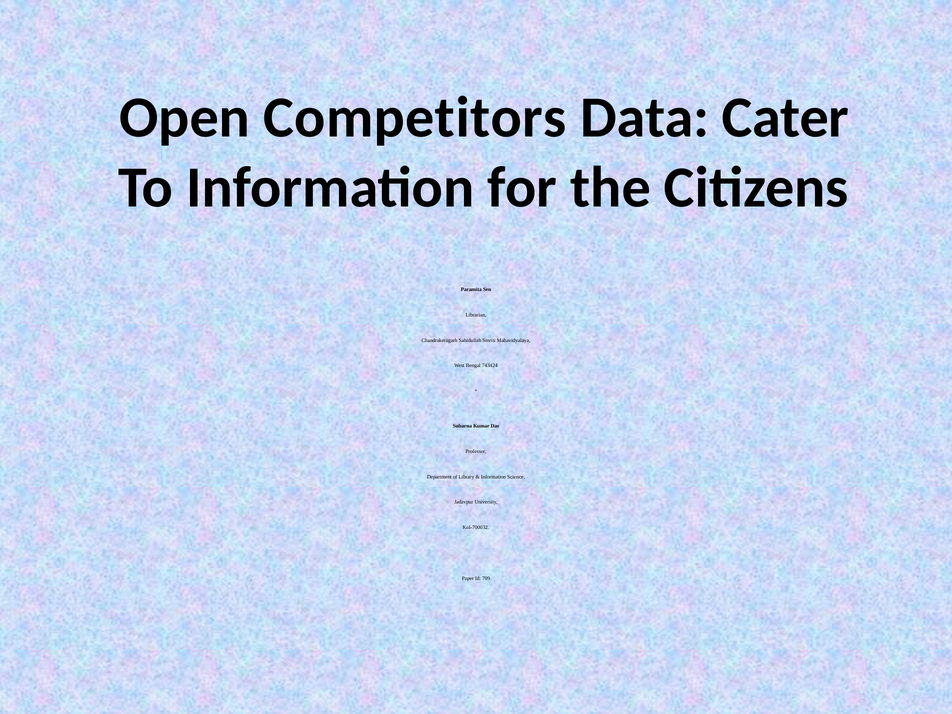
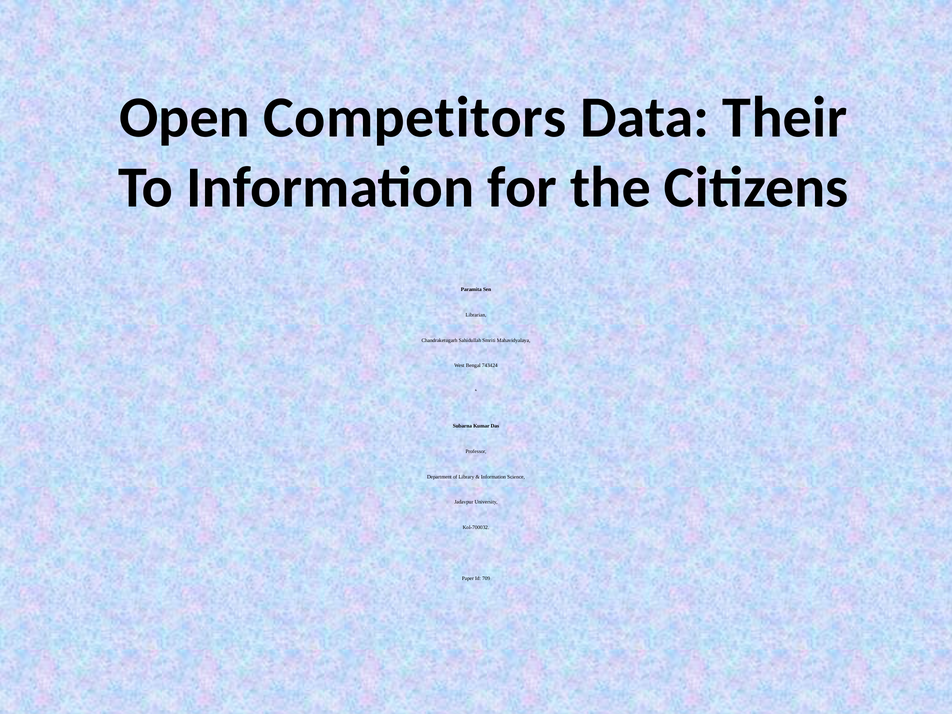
Cater: Cater -> Their
